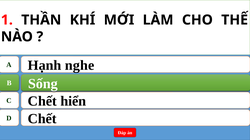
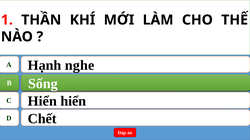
C Chết: Chết -> Hiển
